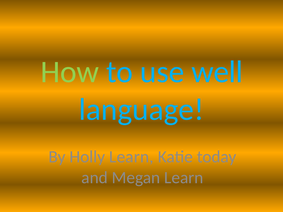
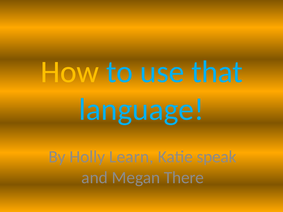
How colour: light green -> yellow
well: well -> that
today: today -> speak
Megan Learn: Learn -> There
